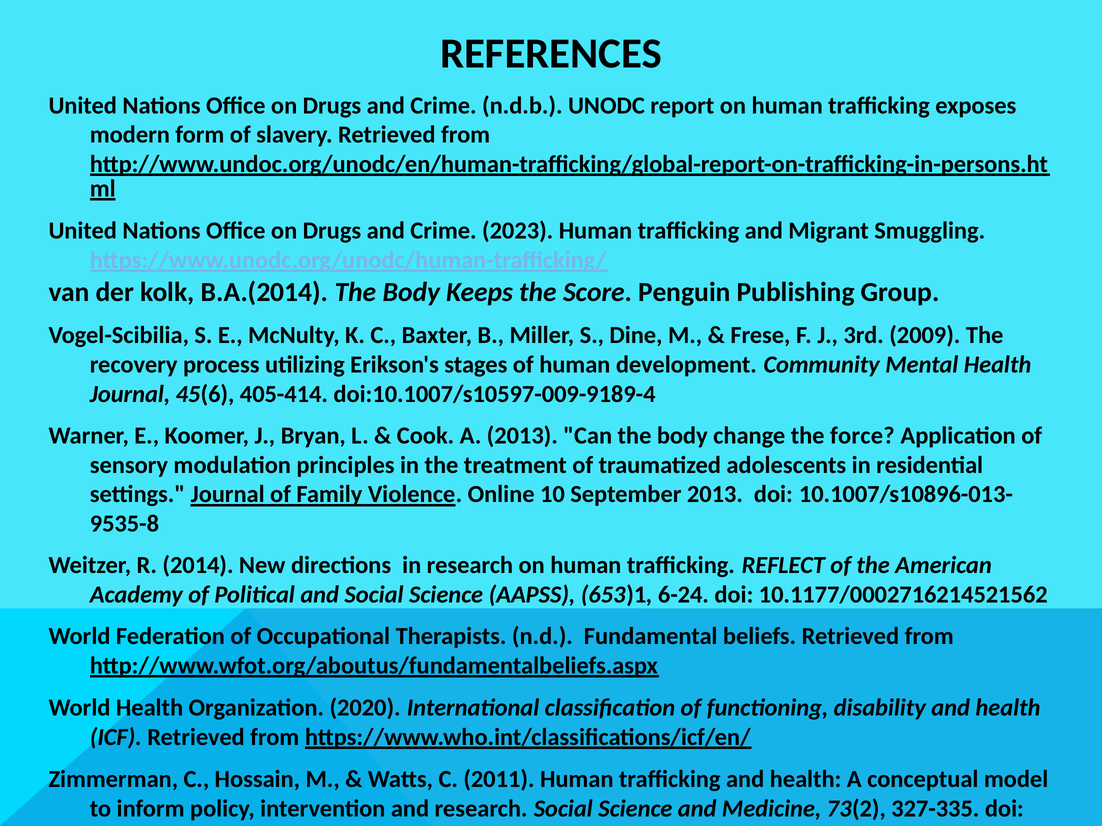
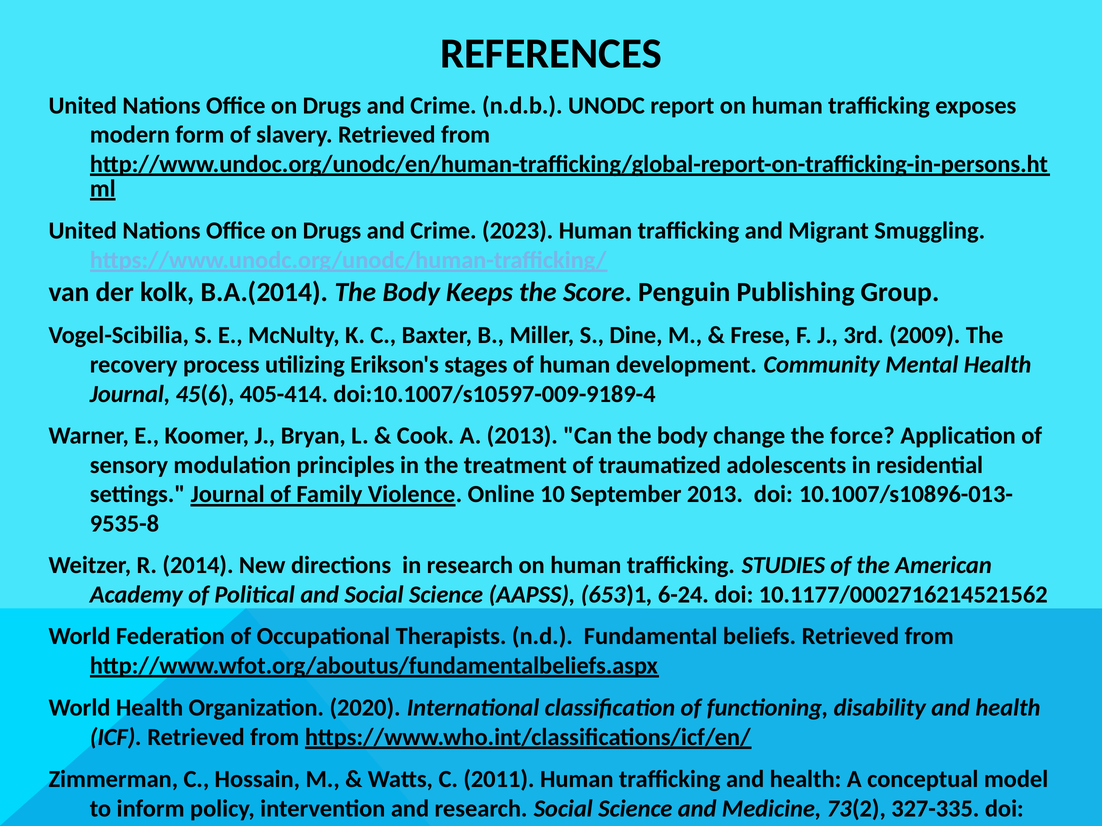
REFLECT: REFLECT -> STUDIES
